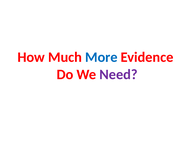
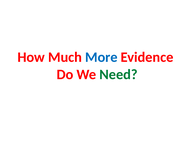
Need colour: purple -> green
